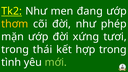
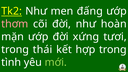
đang: đang -> đấng
thơm colour: yellow -> pink
phép: phép -> hoàn
